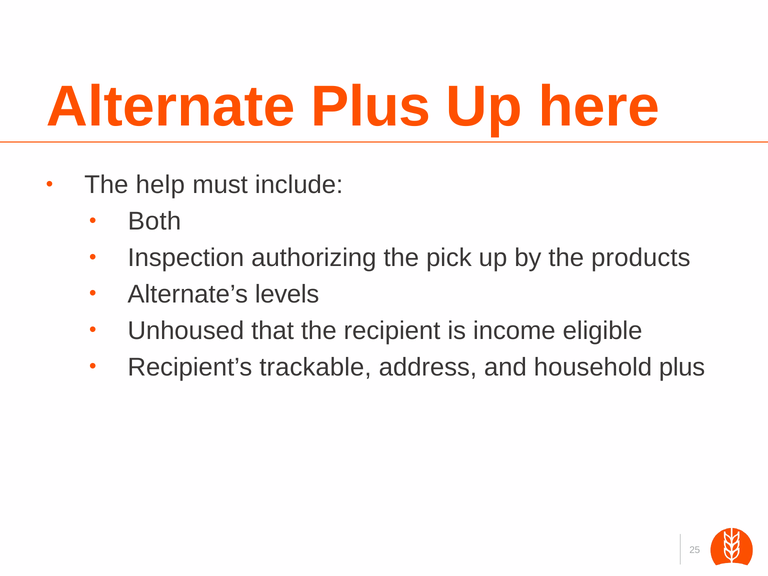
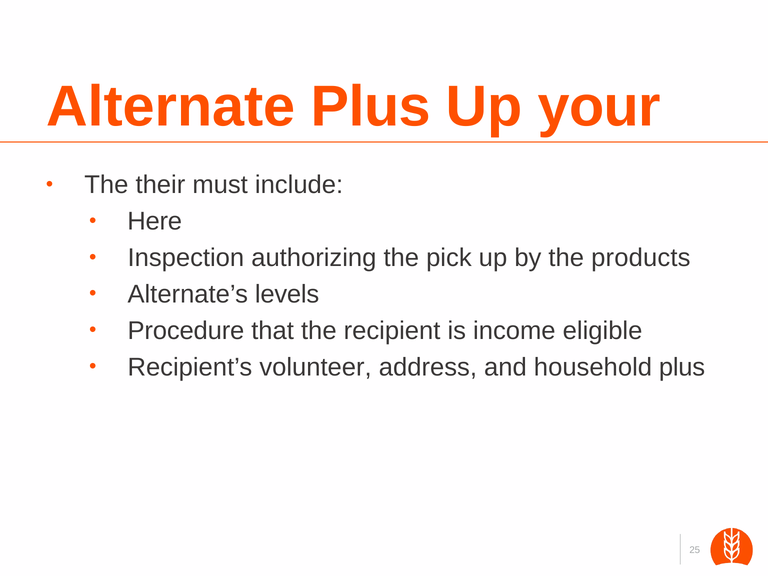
here: here -> your
help: help -> their
Both: Both -> Here
Unhoused: Unhoused -> Procedure
trackable: trackable -> volunteer
